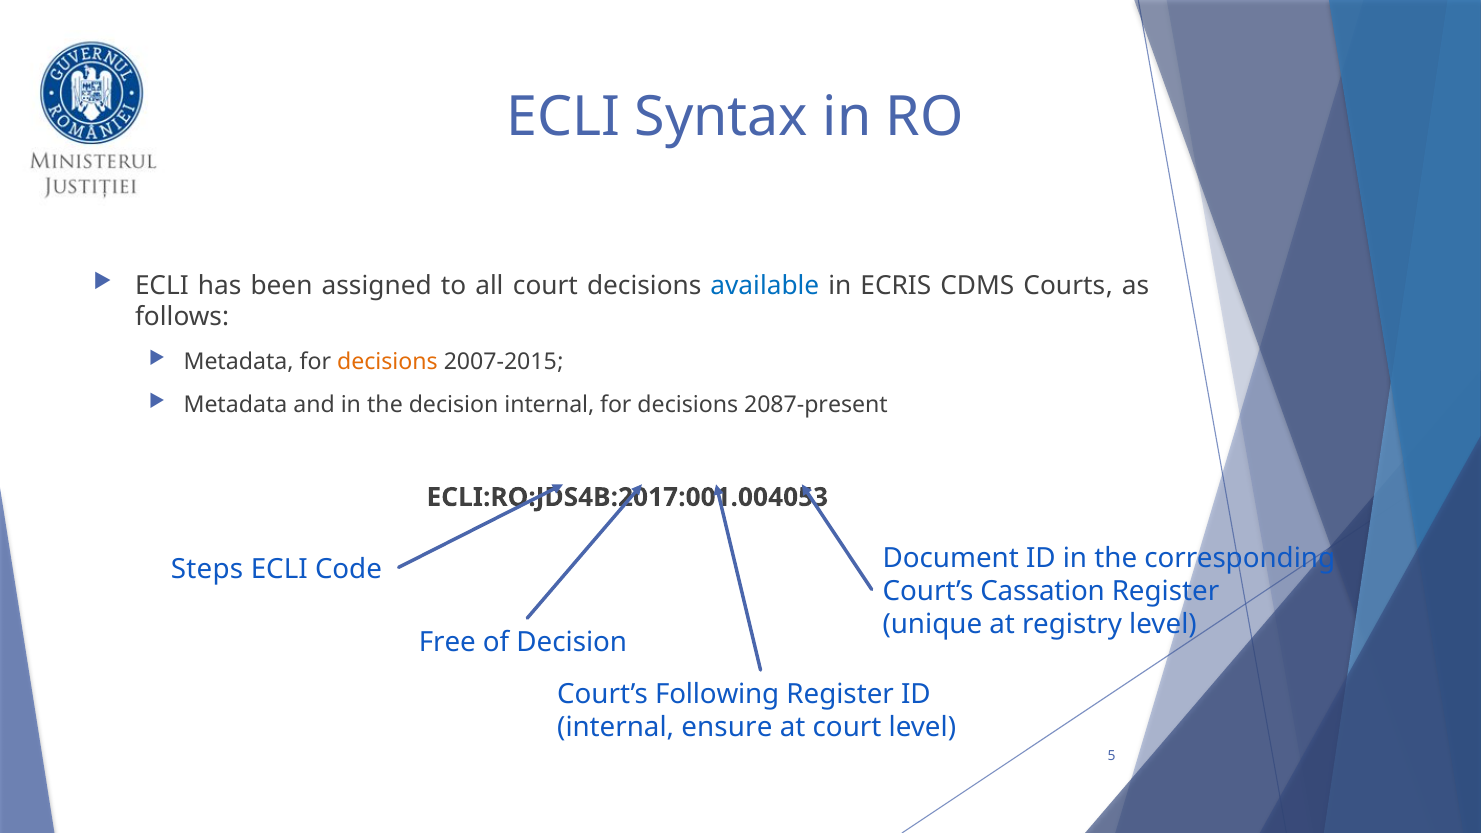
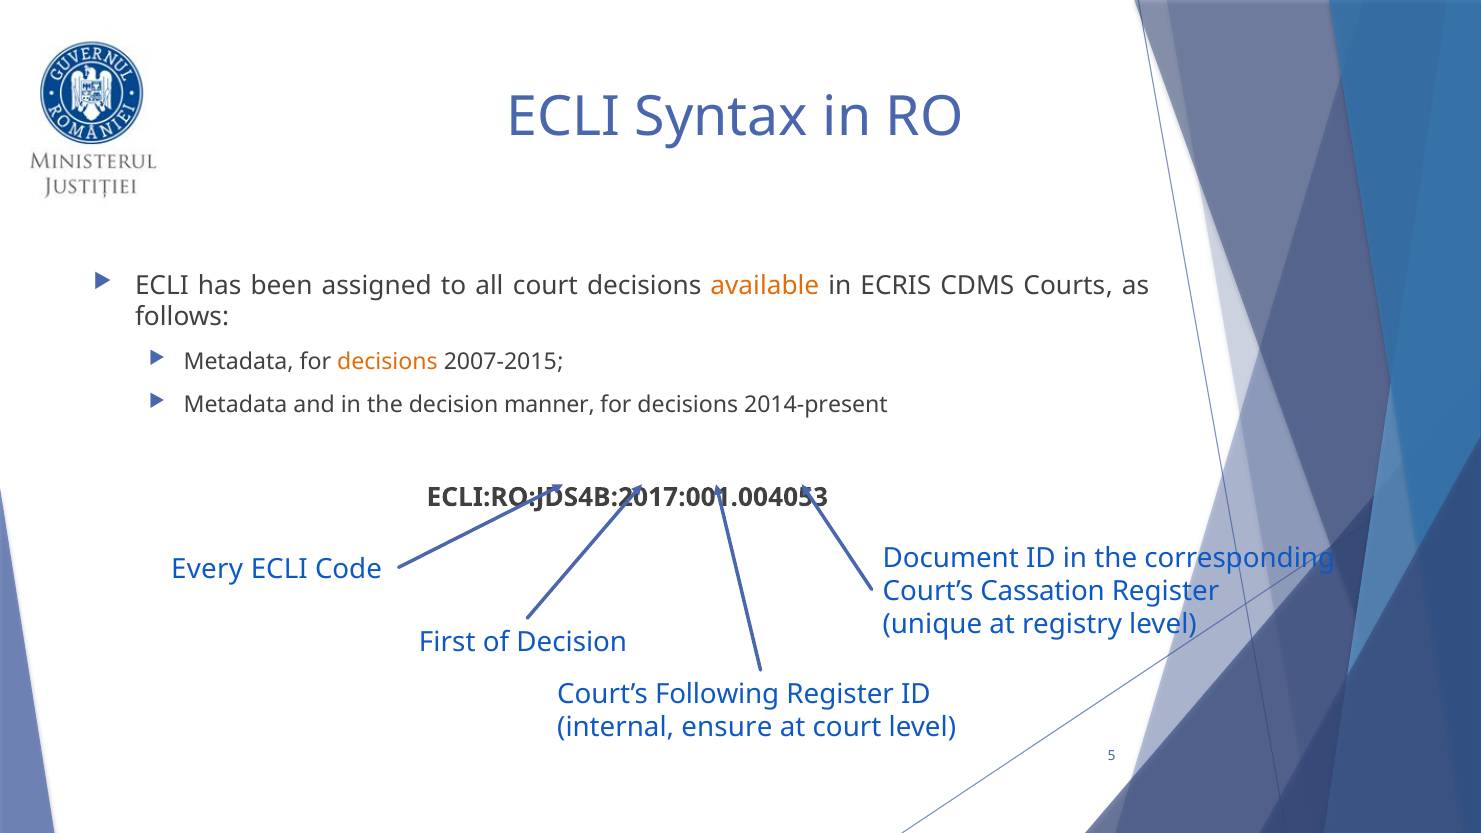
available colour: blue -> orange
decision internal: internal -> manner
2087-present: 2087-present -> 2014-present
Steps: Steps -> Every
Free: Free -> First
